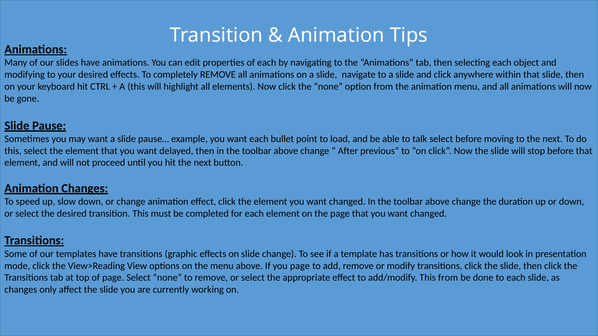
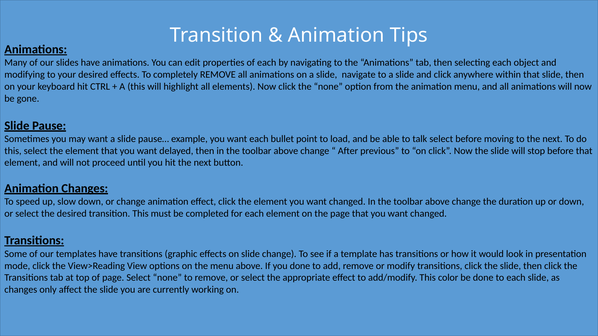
you page: page -> done
This from: from -> color
